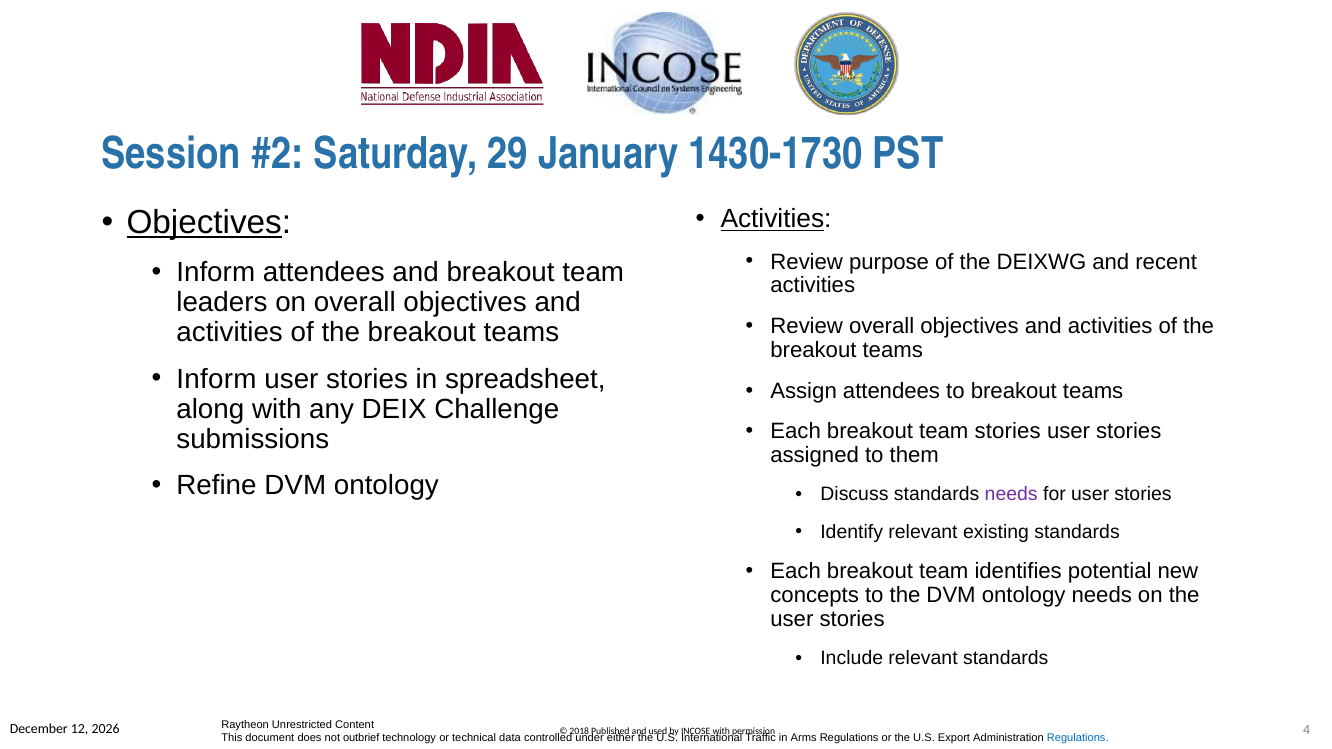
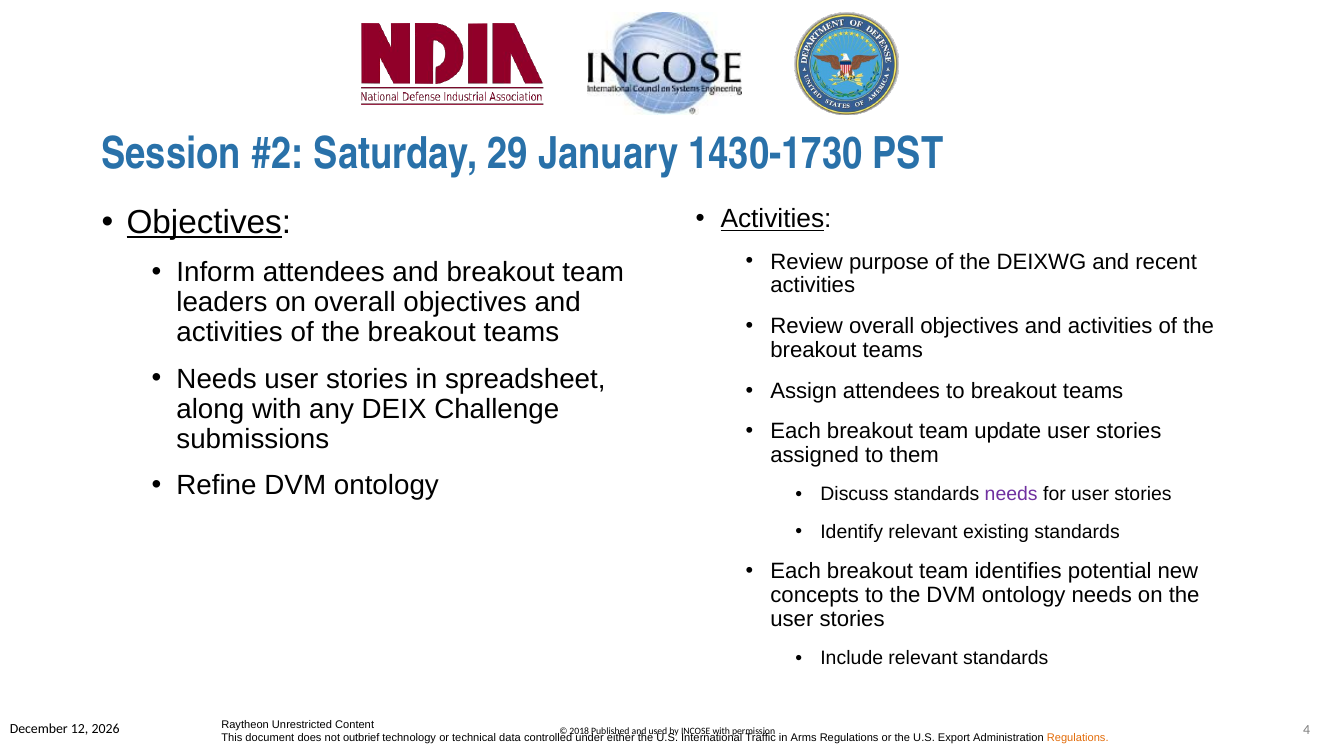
Inform at (216, 379): Inform -> Needs
team stories: stories -> update
Regulations at (1078, 738) colour: blue -> orange
